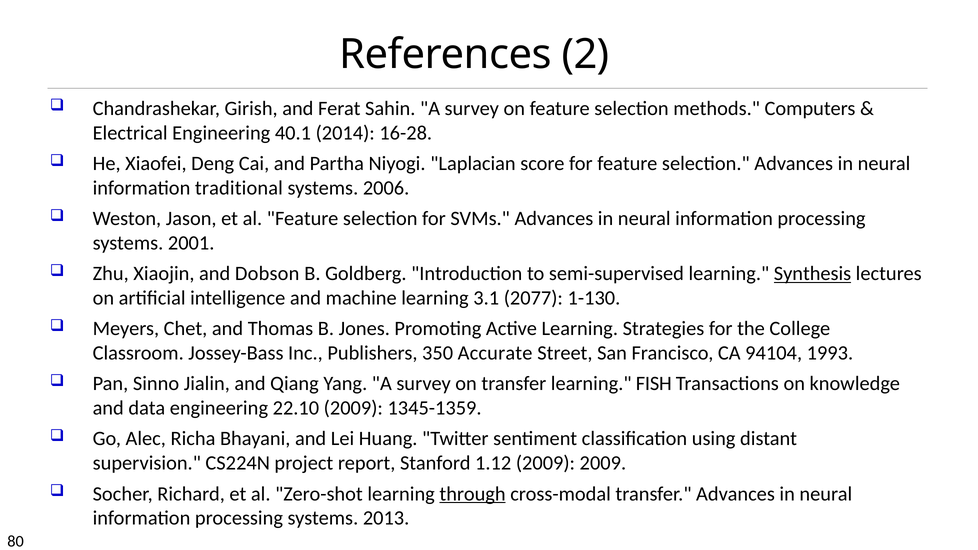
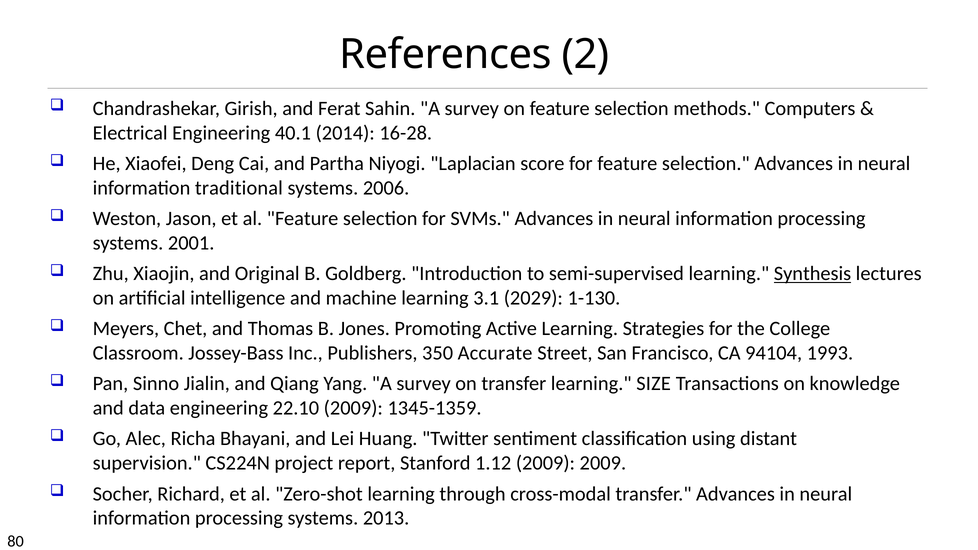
Dobson: Dobson -> Original
2077: 2077 -> 2029
FISH: FISH -> SIZE
through underline: present -> none
